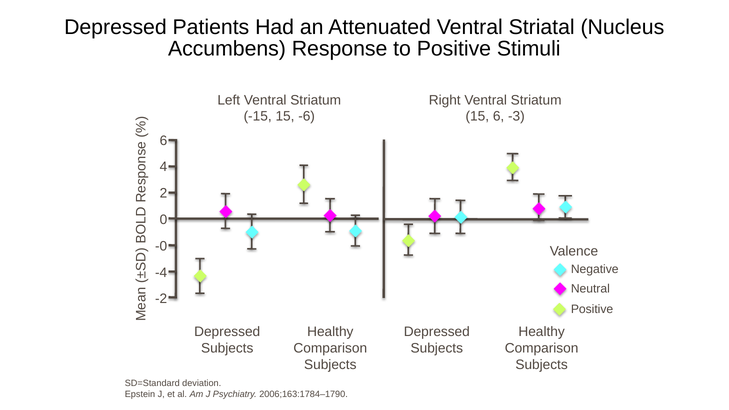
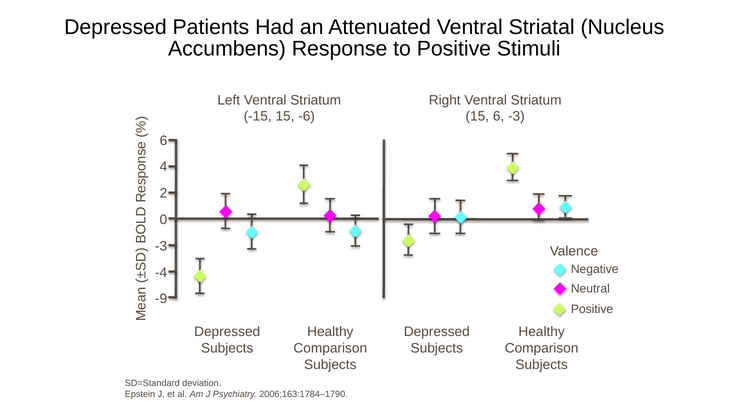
-0 at (161, 246): -0 -> -3
-2: -2 -> -9
